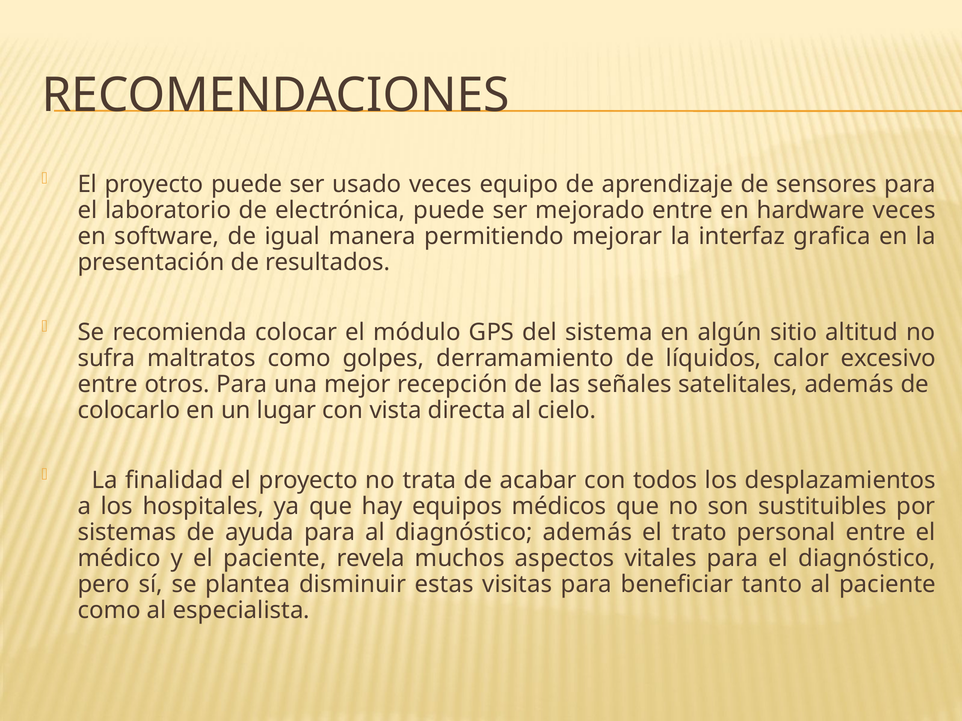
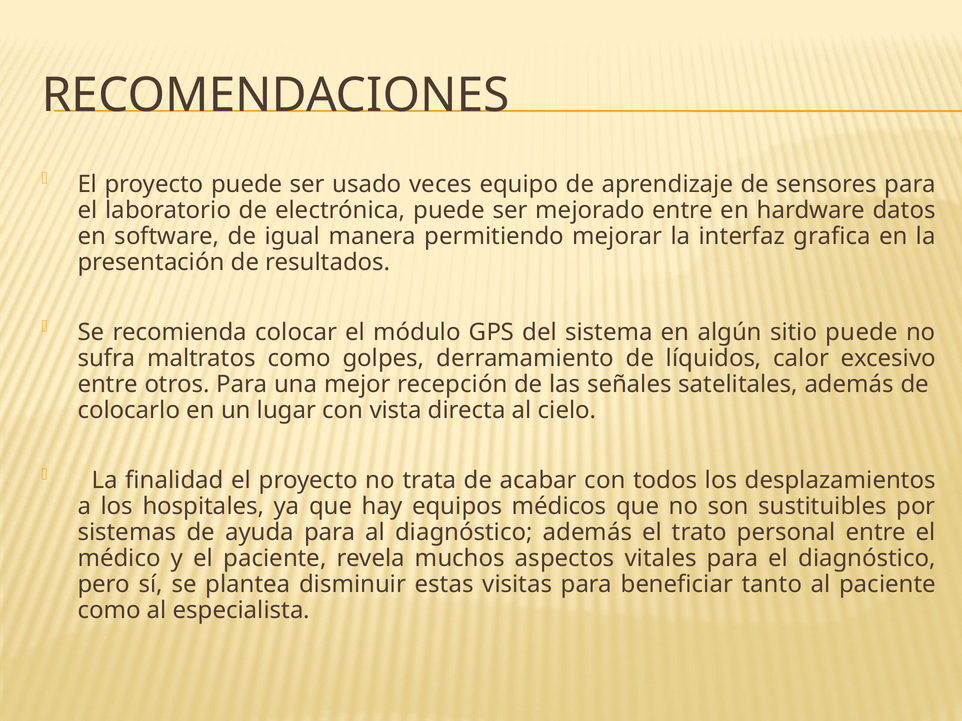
hardware veces: veces -> datos
sitio altitud: altitud -> puede
